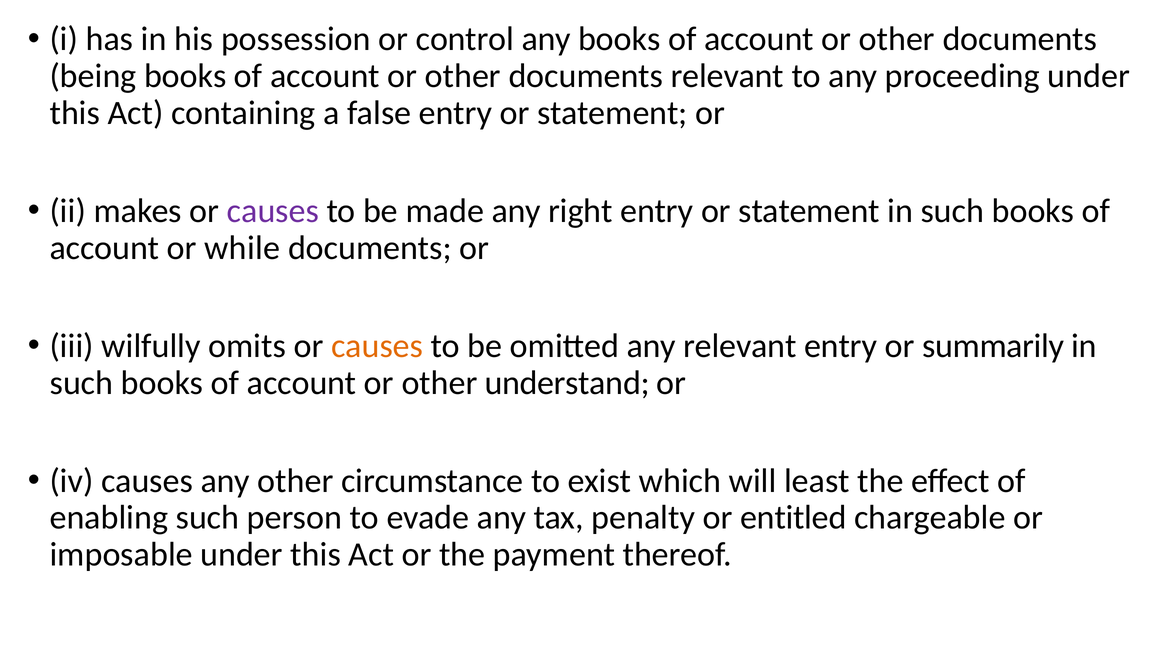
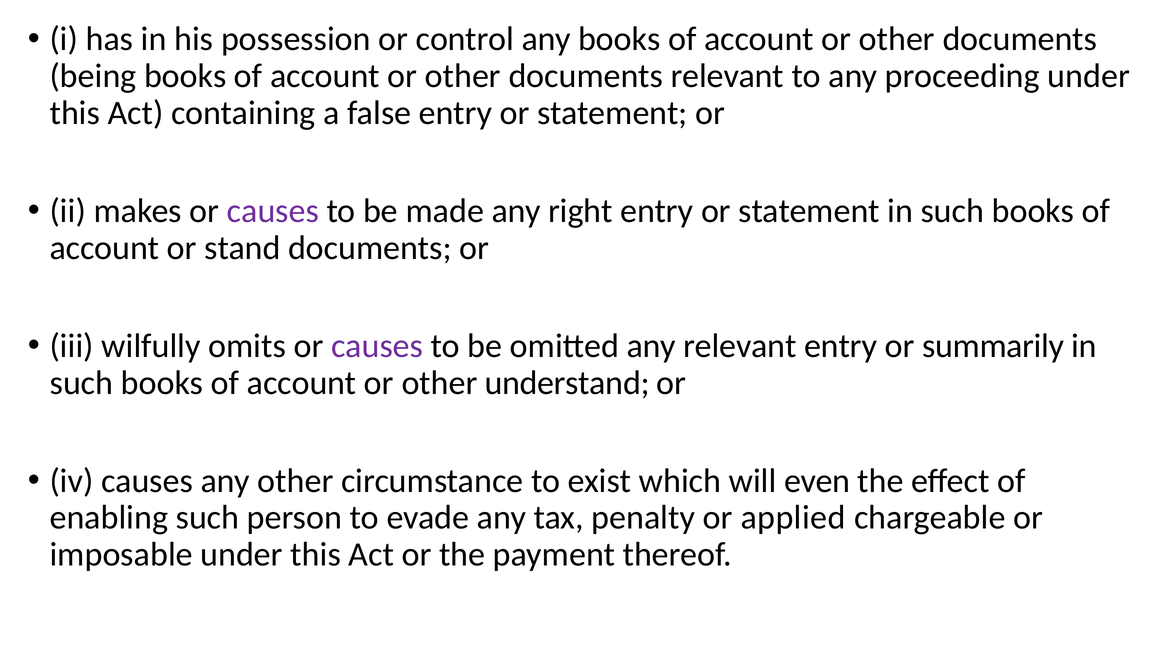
while: while -> stand
causes at (377, 346) colour: orange -> purple
least: least -> even
entitled: entitled -> applied
